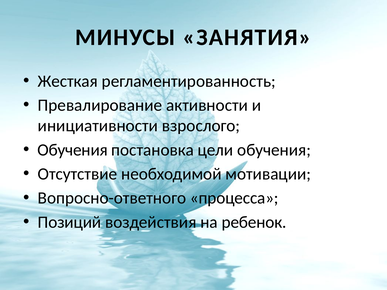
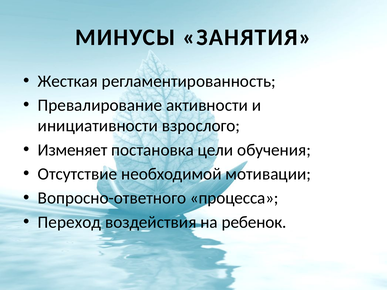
Обучения at (73, 150): Обучения -> Изменяет
Позиций: Позиций -> Переход
